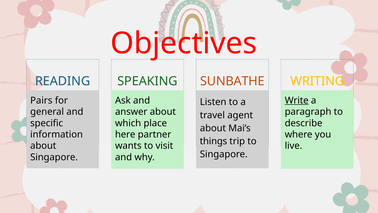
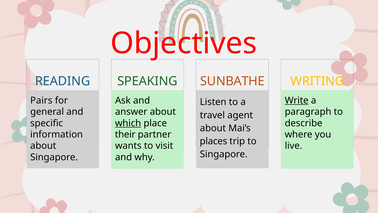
which underline: none -> present
here: here -> their
things: things -> places
